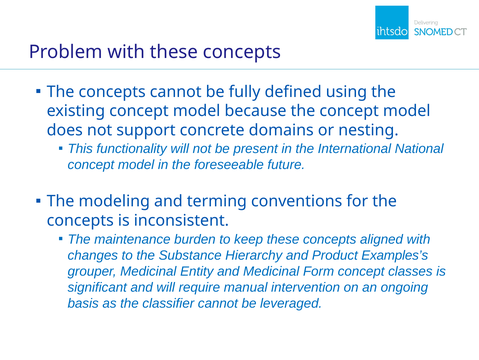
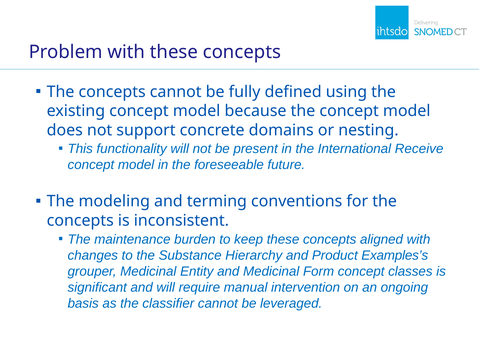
National: National -> Receive
